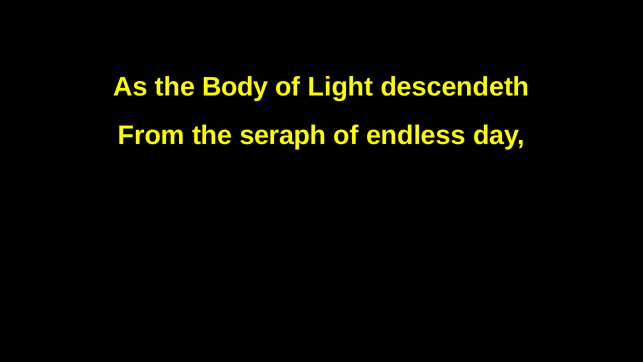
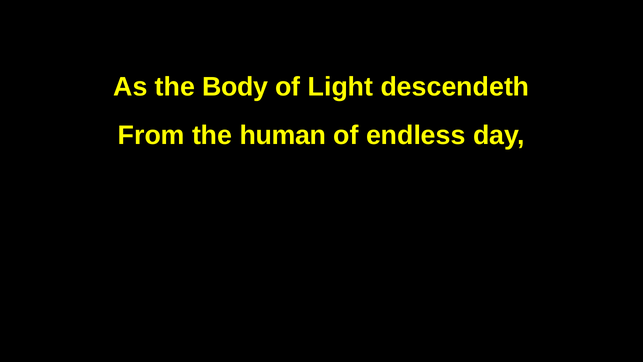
seraph: seraph -> human
